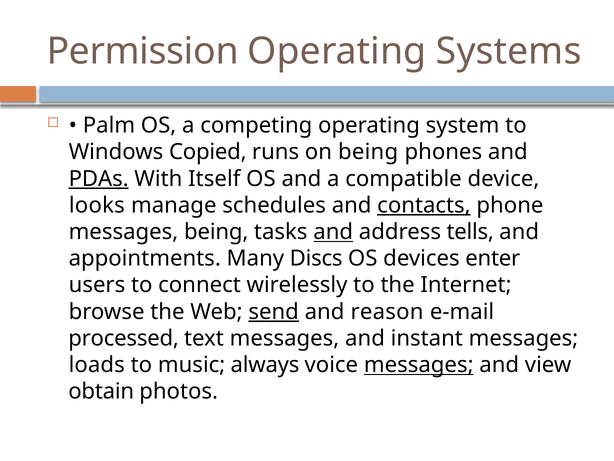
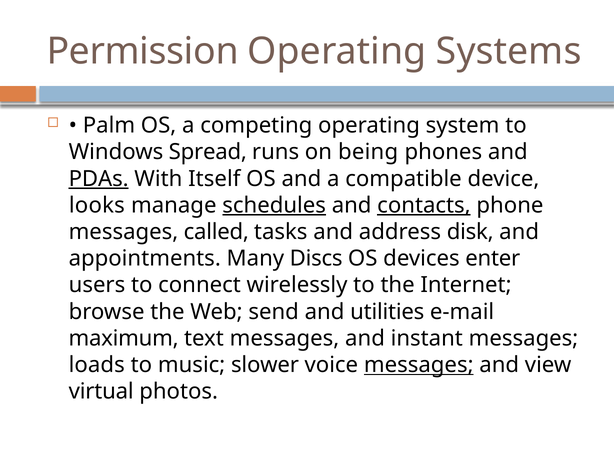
Copied: Copied -> Spread
schedules underline: none -> present
messages being: being -> called
and at (333, 232) underline: present -> none
tells: tells -> disk
send underline: present -> none
reason: reason -> utilities
processed: processed -> maximum
always: always -> slower
obtain: obtain -> virtual
